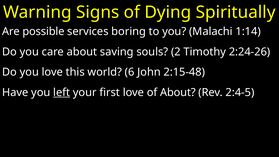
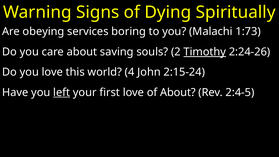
possible: possible -> obeying
1:14: 1:14 -> 1:73
Timothy underline: none -> present
6: 6 -> 4
2:15-48: 2:15-48 -> 2:15-24
